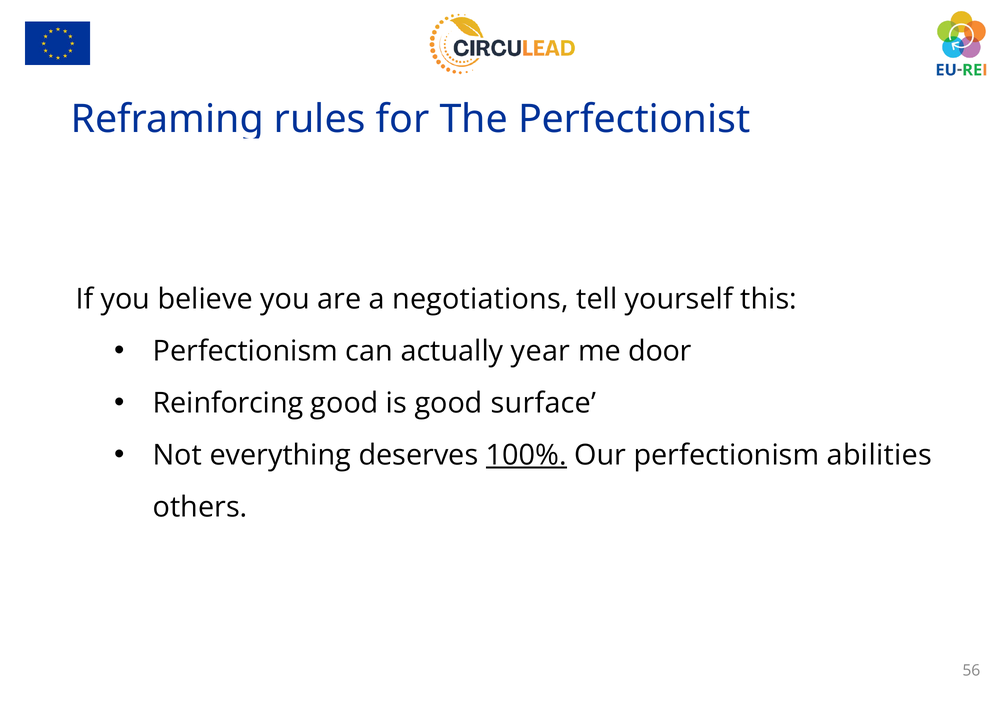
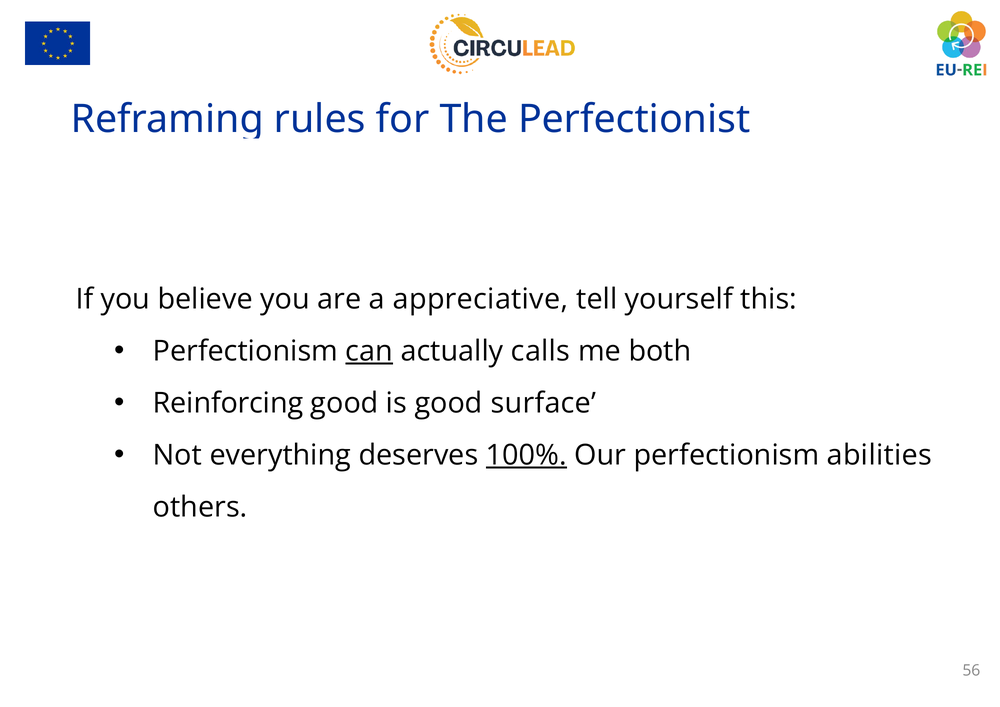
negotiations: negotiations -> appreciative
can underline: none -> present
year: year -> calls
door: door -> both
